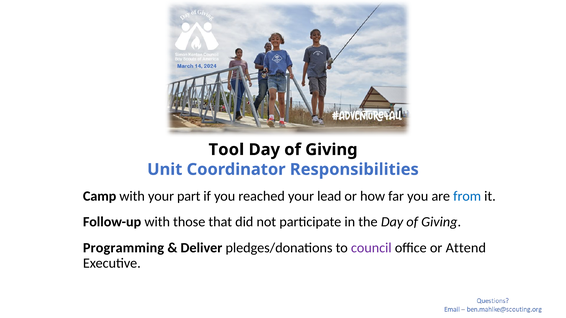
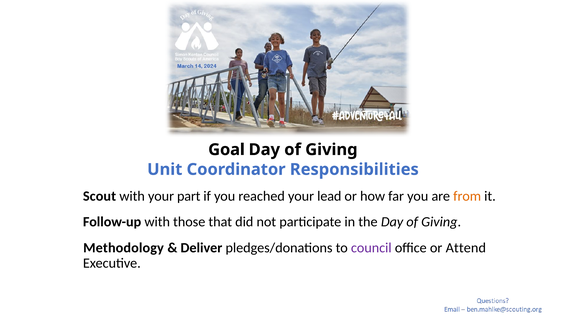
Tool: Tool -> Goal
Camp: Camp -> Scout
from colour: blue -> orange
Programming: Programming -> Methodology
